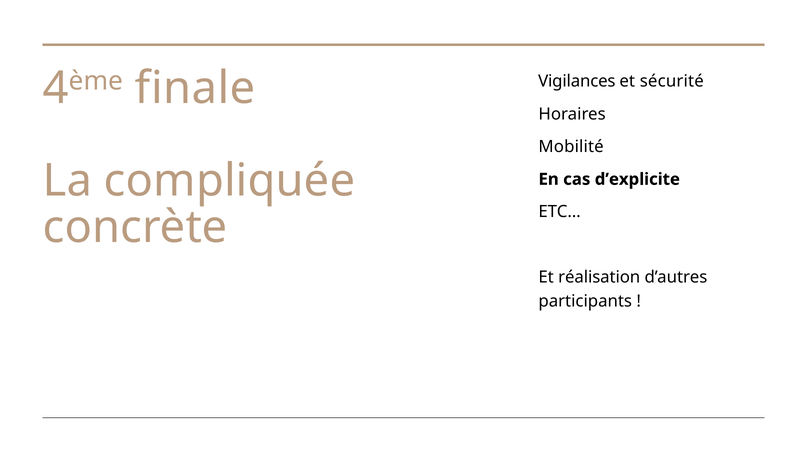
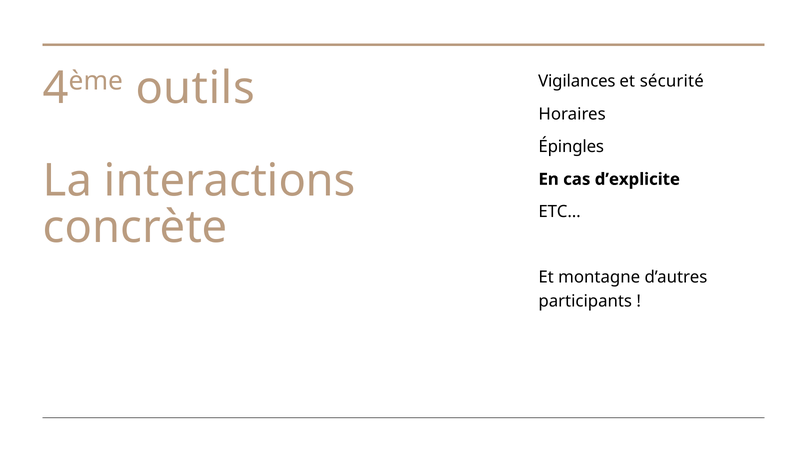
finale: finale -> outils
Mobilité: Mobilité -> Épingles
compliquée: compliquée -> interactions
réalisation: réalisation -> montagne
